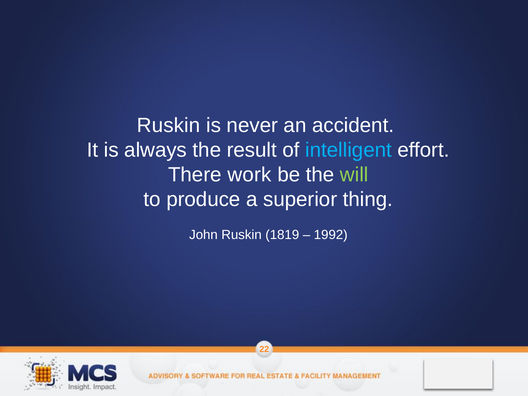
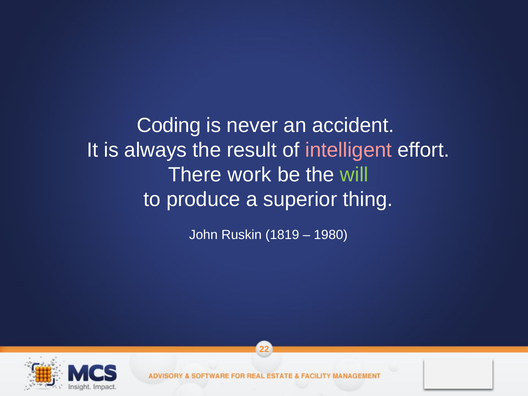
Ruskin at (169, 125): Ruskin -> Coding
intelligent colour: light blue -> pink
1992: 1992 -> 1980
